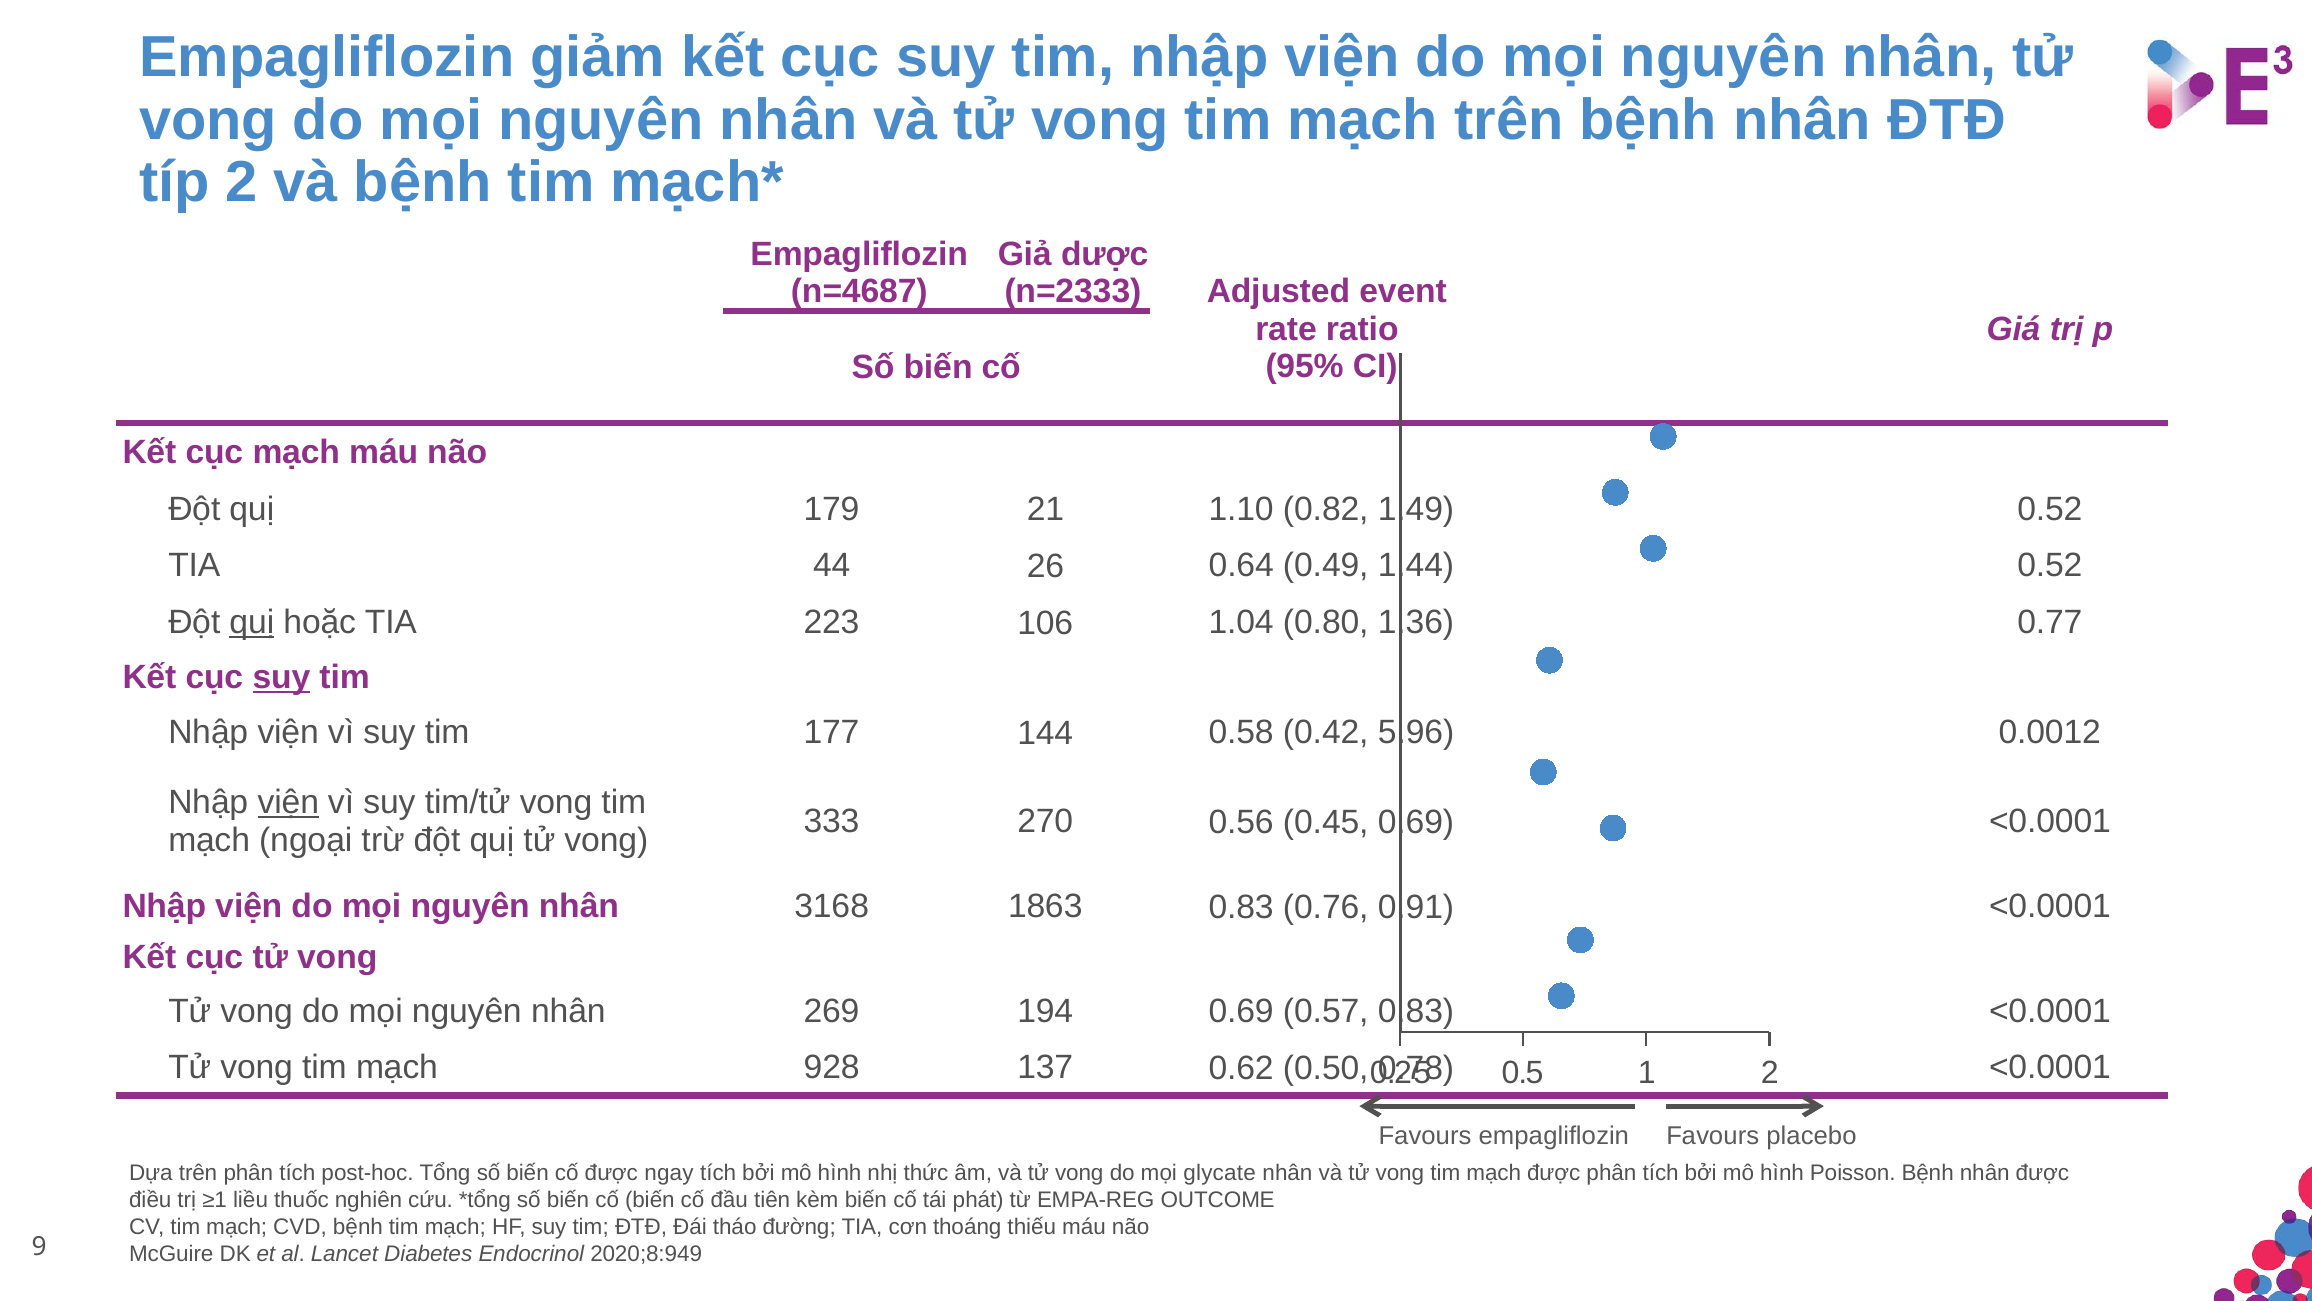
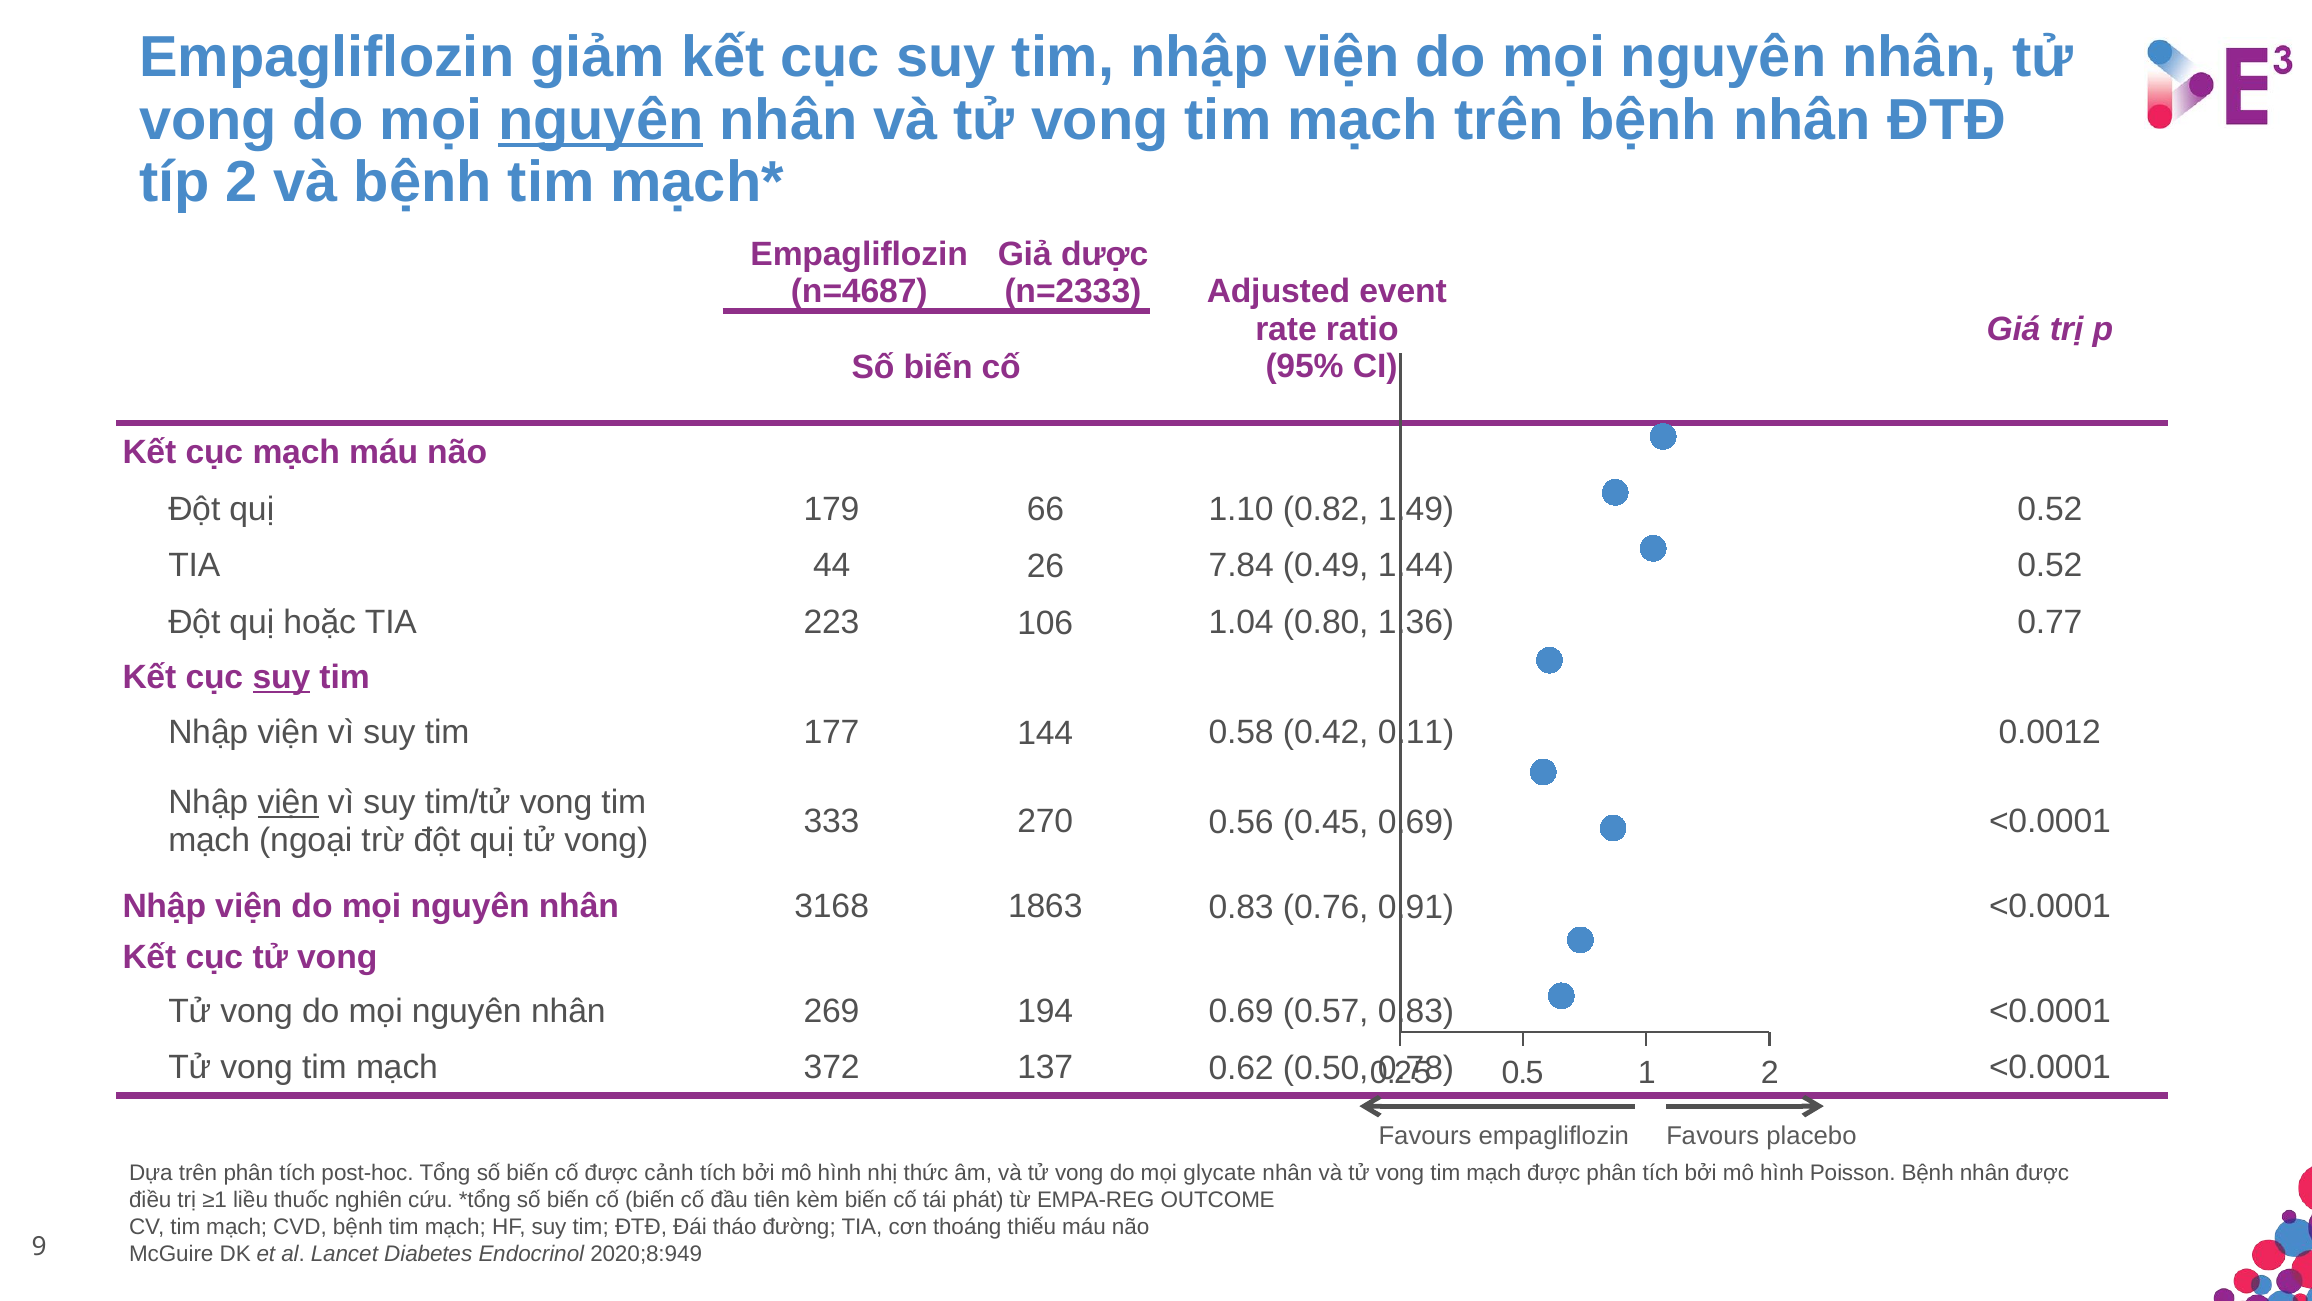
nguyên at (601, 120) underline: none -> present
21: 21 -> 66
0.64: 0.64 -> 7.84
quị at (252, 622) underline: present -> none
5.96: 5.96 -> 0.11
928: 928 -> 372
ngay: ngay -> cảnh
